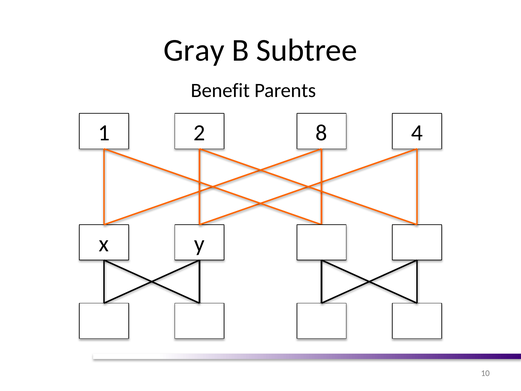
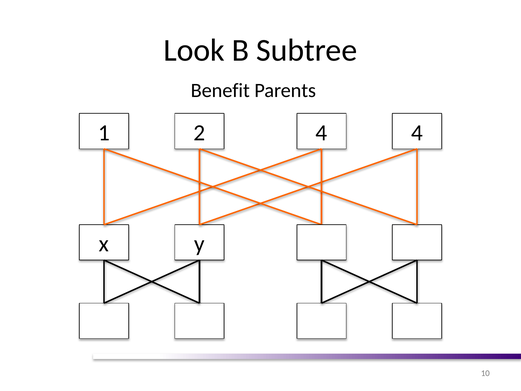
Gray: Gray -> Look
2 8: 8 -> 4
